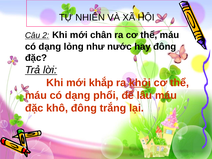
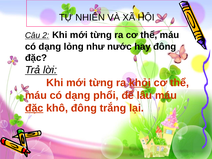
2 Khi mới chân: chân -> từng
khắp at (101, 83): khắp -> từng
đặc at (34, 108) underline: none -> present
